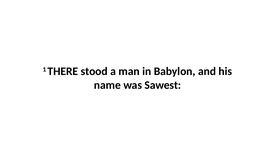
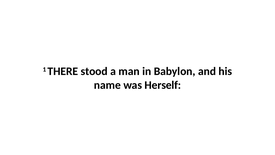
Sawest: Sawest -> Herself
